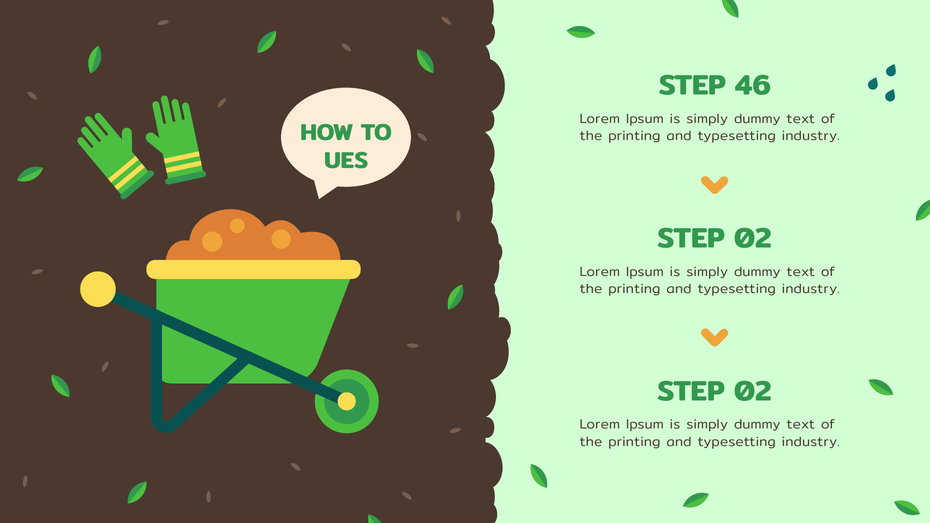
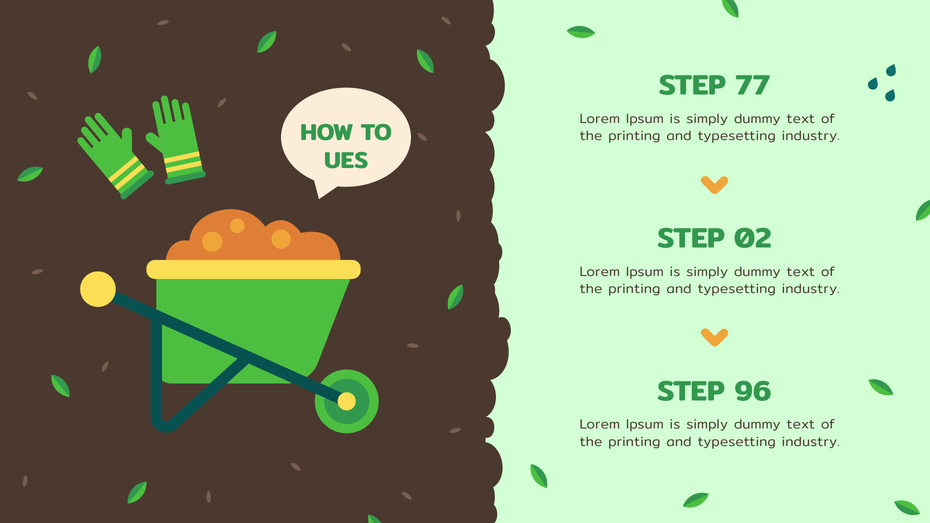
46: 46 -> 77
02 at (753, 391): 02 -> 96
